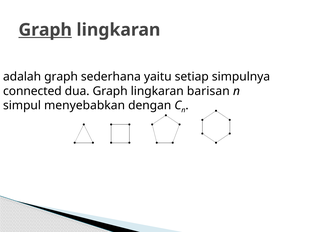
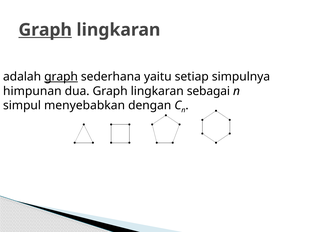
graph at (61, 77) underline: none -> present
connected: connected -> himpunan
barisan: barisan -> sebagai
